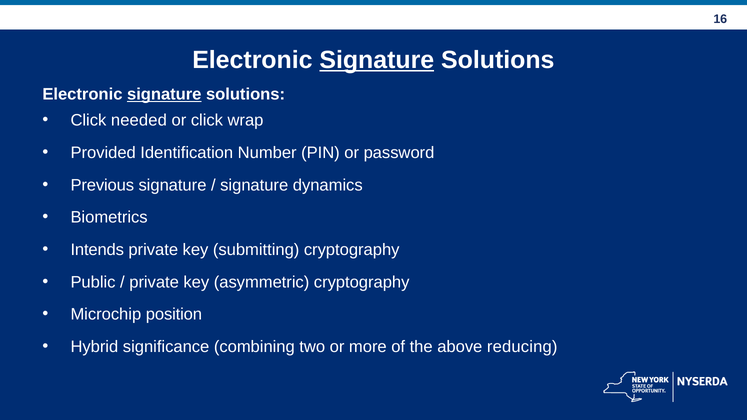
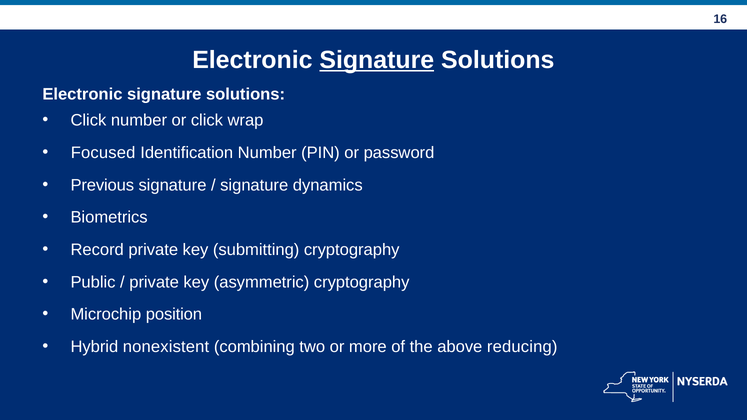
signature at (164, 94) underline: present -> none
Click needed: needed -> number
Provided: Provided -> Focused
Intends: Intends -> Record
significance: significance -> nonexistent
